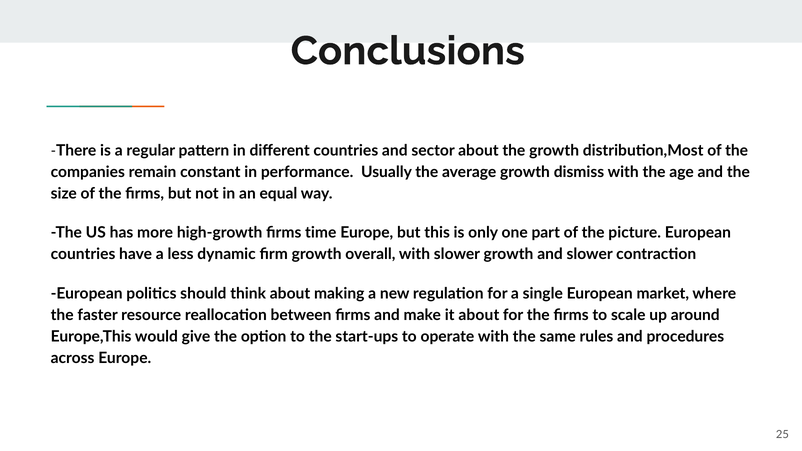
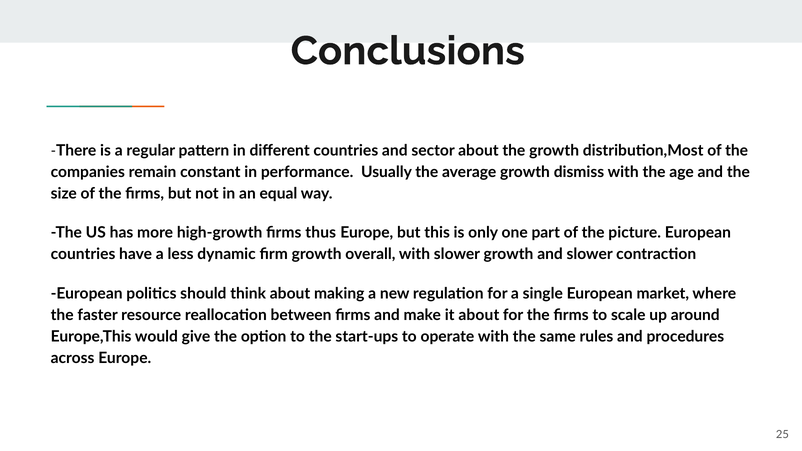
time: time -> thus
